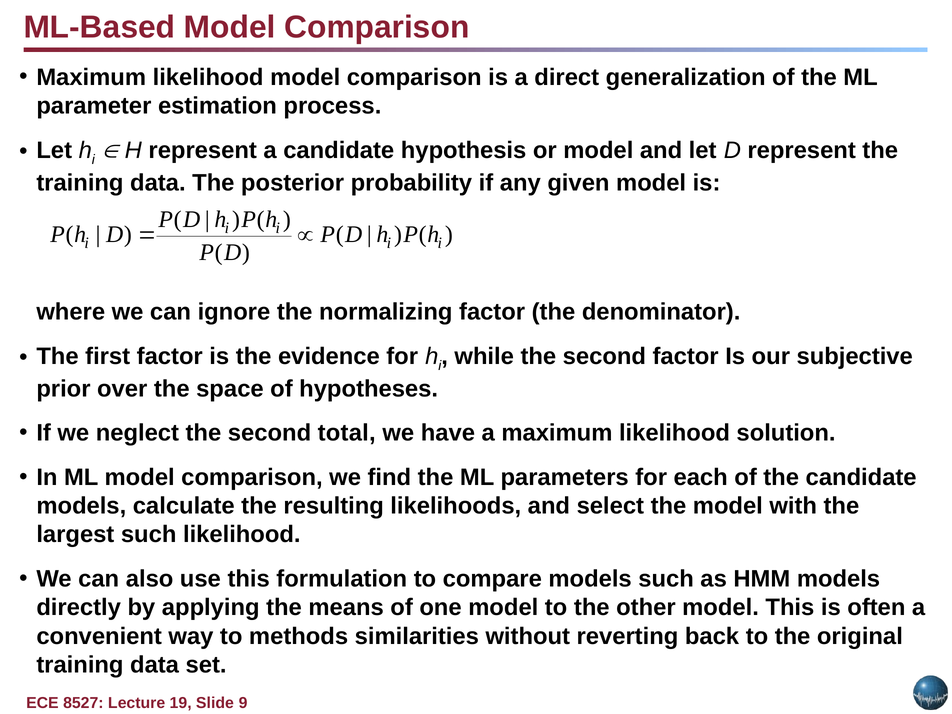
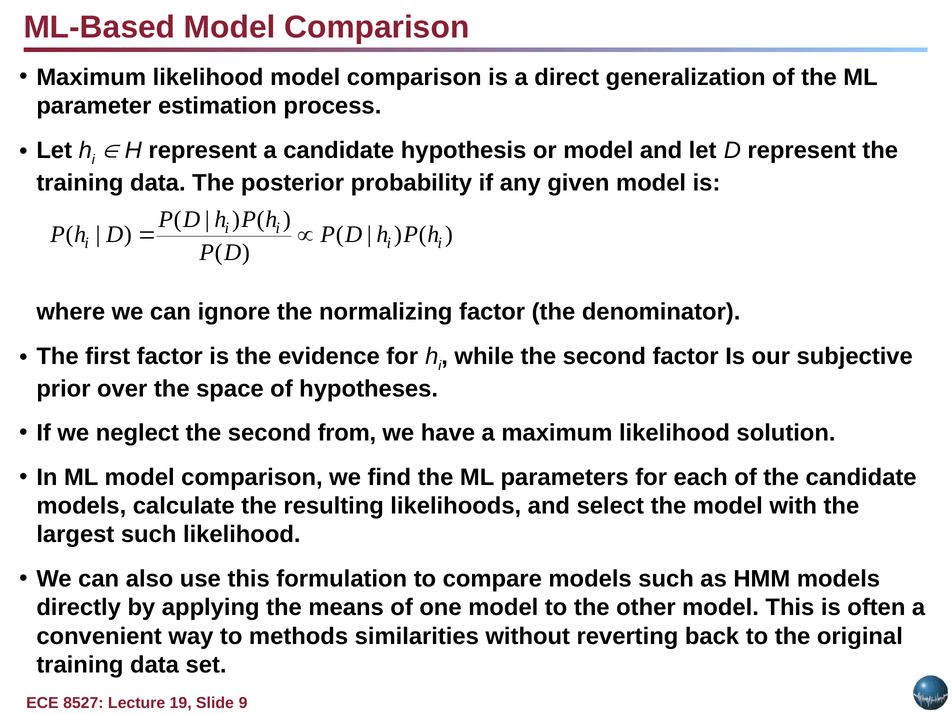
total: total -> from
